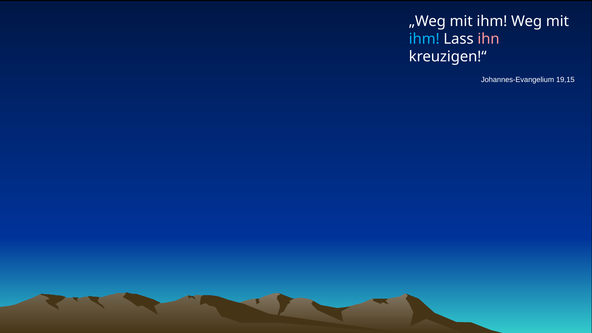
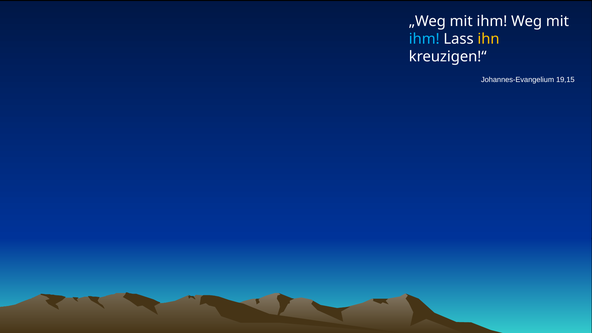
ihn colour: pink -> yellow
